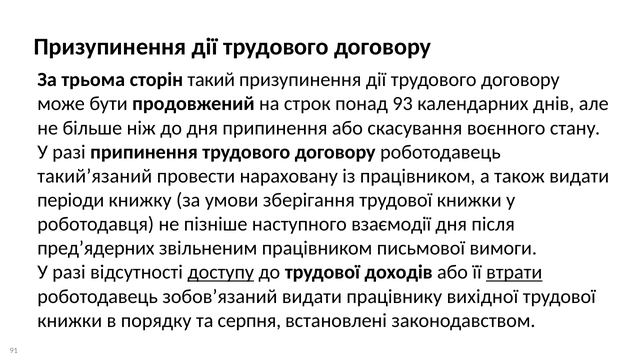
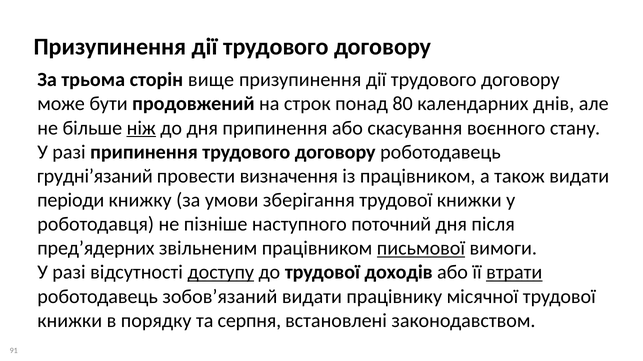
такий: такий -> вище
93: 93 -> 80
ніж underline: none -> present
такий’язаний: такий’язаний -> грудні’язаний
нараховану: нараховану -> визначення
взаємодії: взаємодії -> поточний
письмової underline: none -> present
вихідної: вихідної -> місячної
